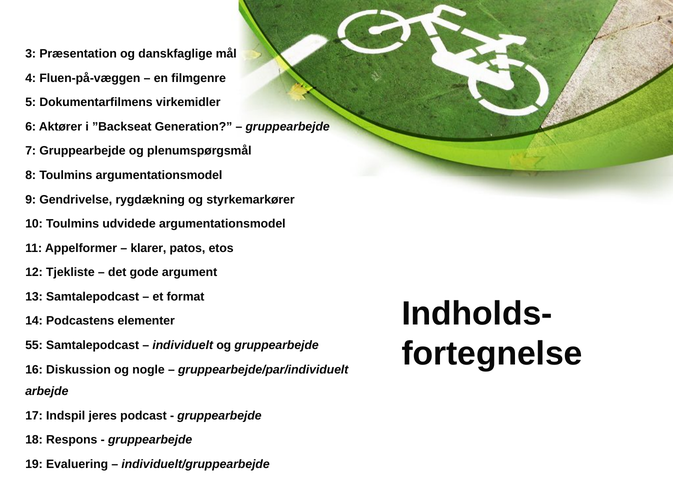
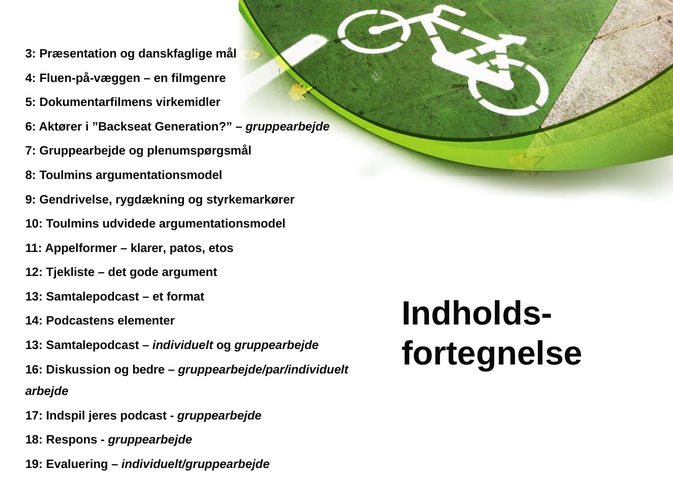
55 at (34, 346): 55 -> 13
nogle: nogle -> bedre
